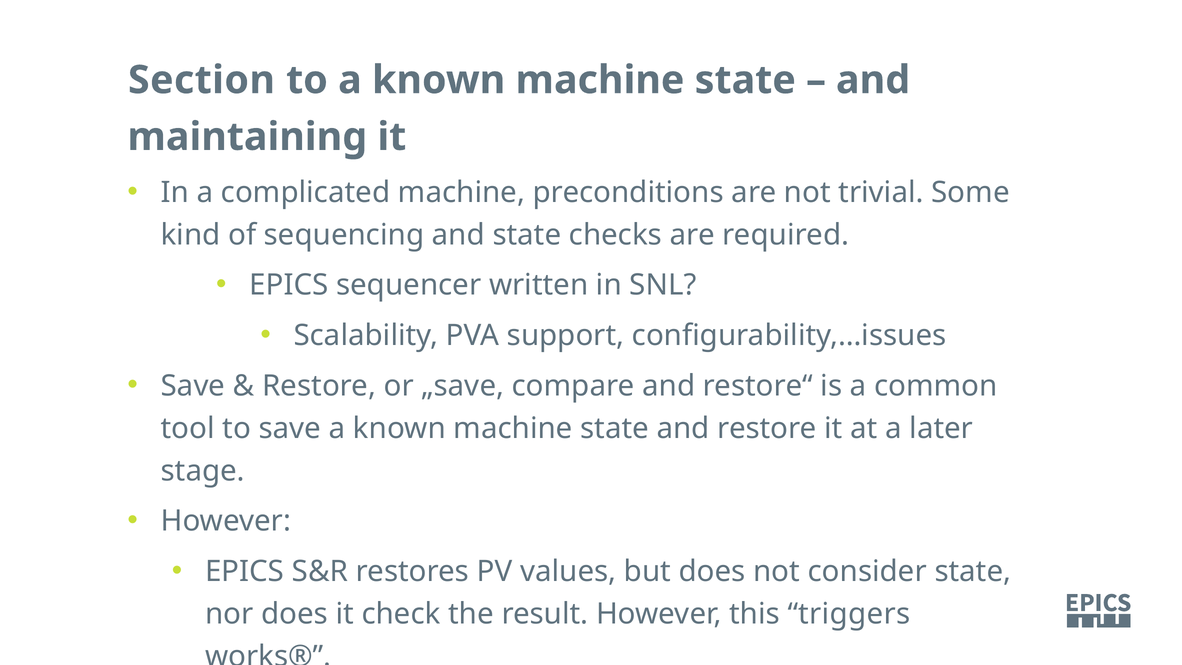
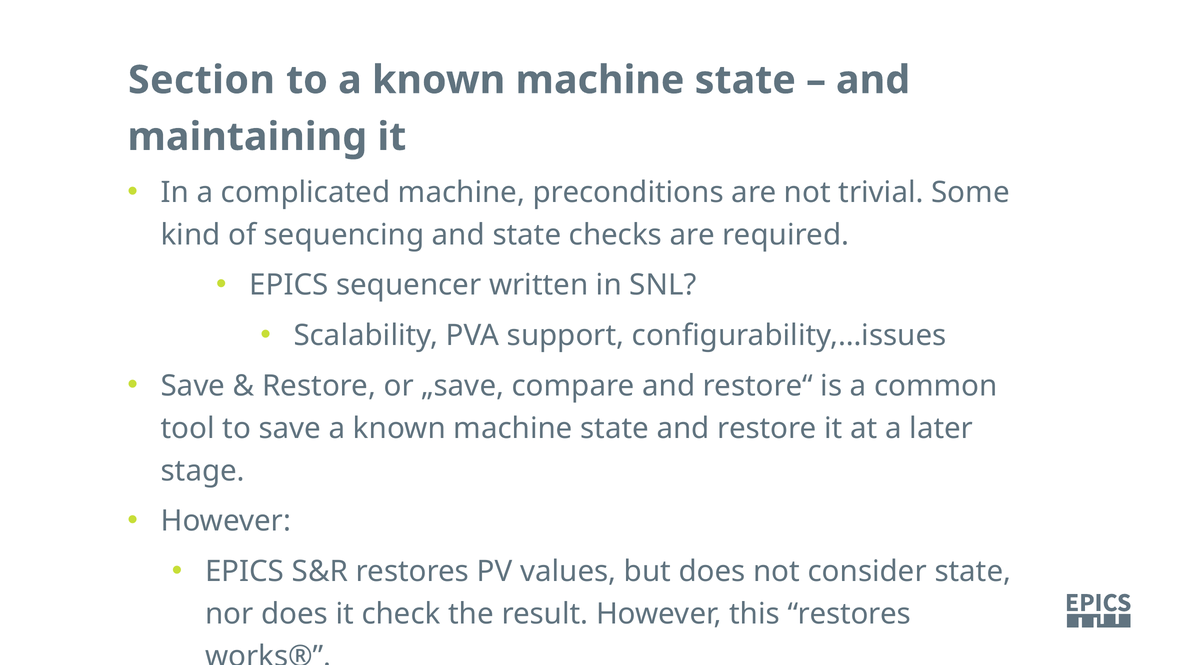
this triggers: triggers -> restores
